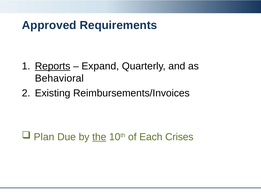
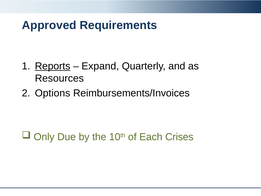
Behavioral: Behavioral -> Resources
Existing: Existing -> Options
Plan: Plan -> Only
the underline: present -> none
